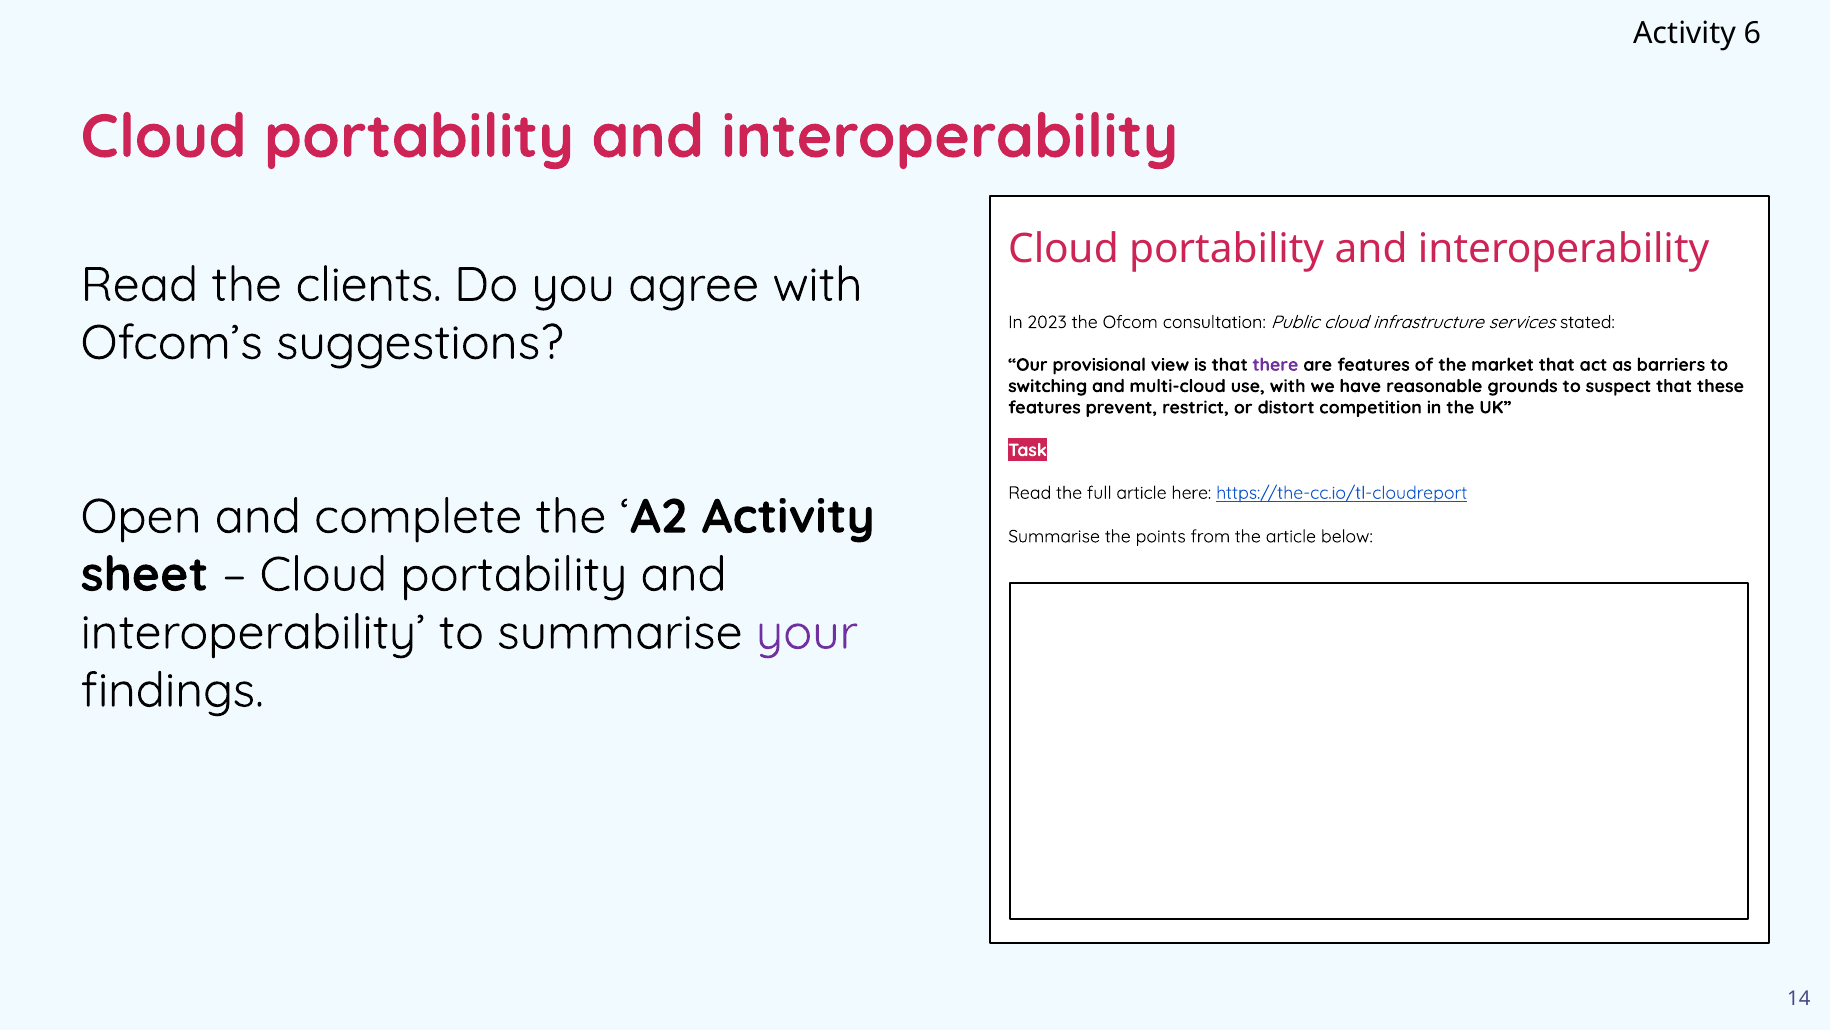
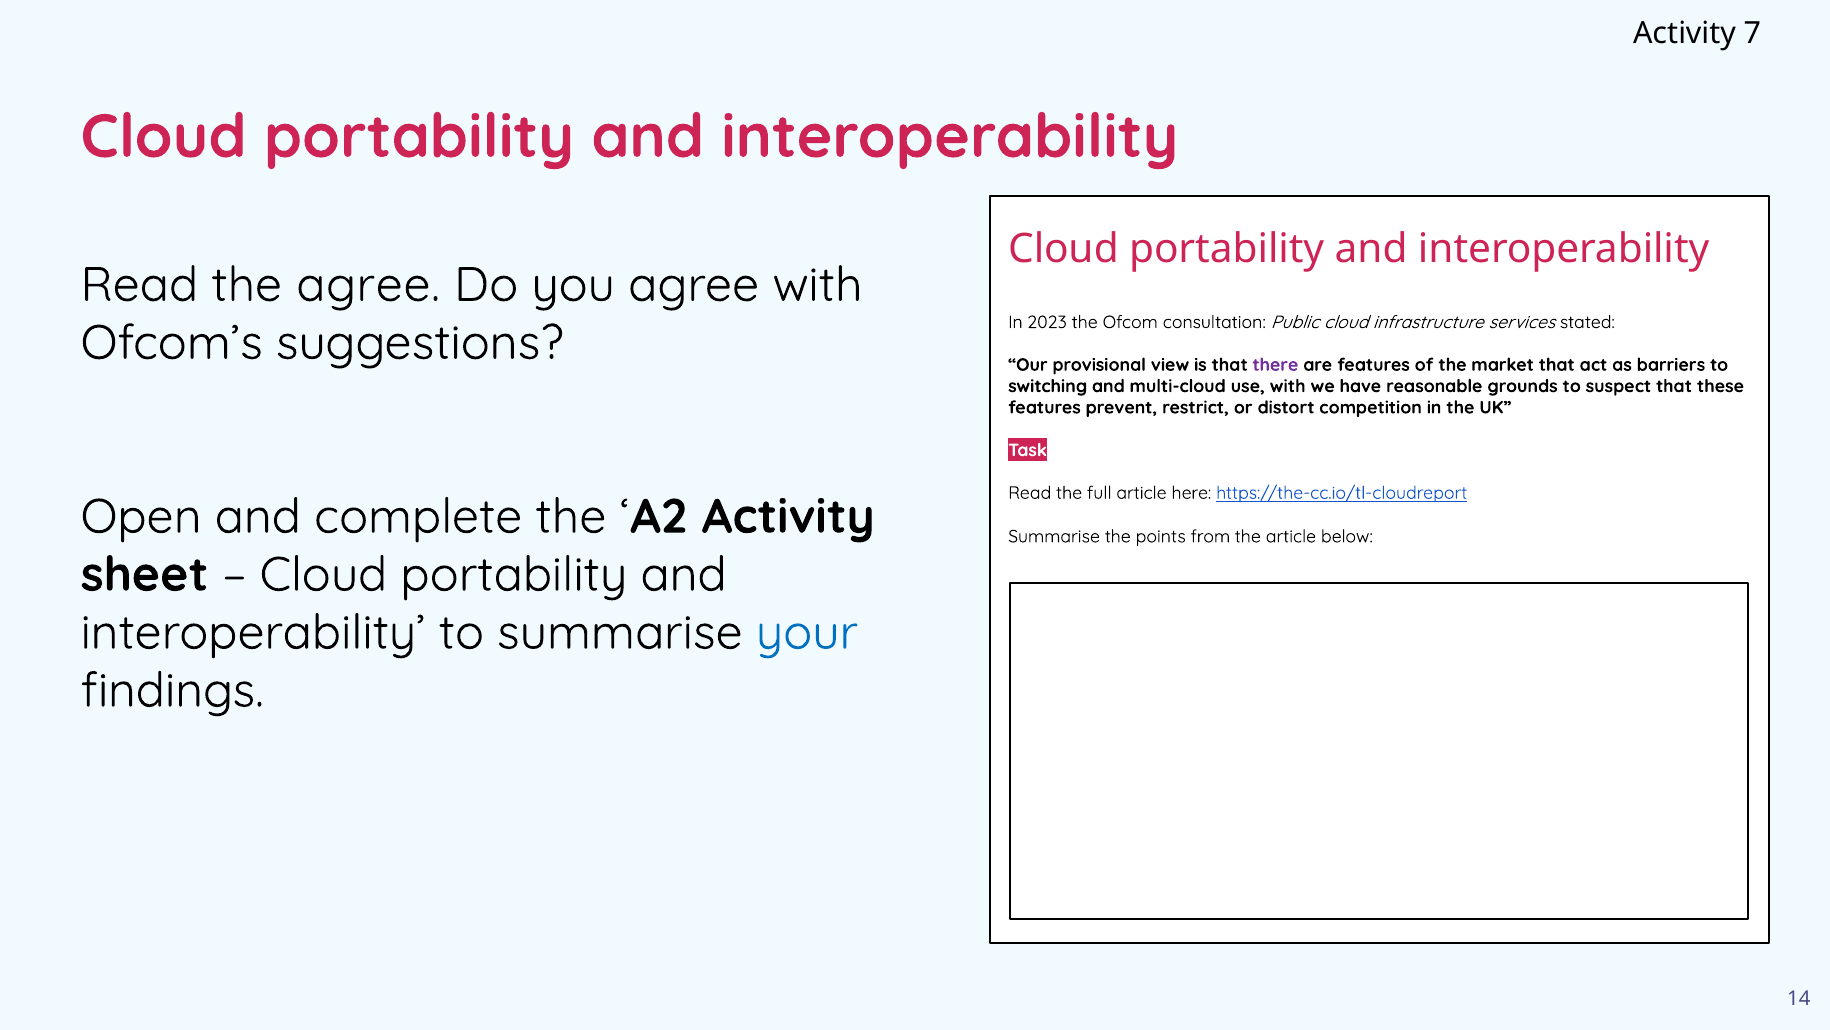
6: 6 -> 7
the clients: clients -> agree
your colour: purple -> blue
